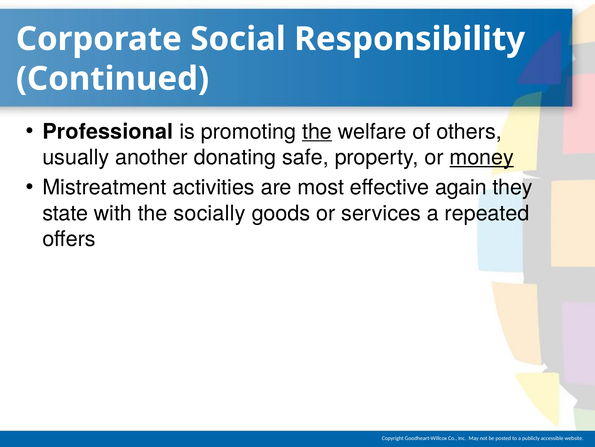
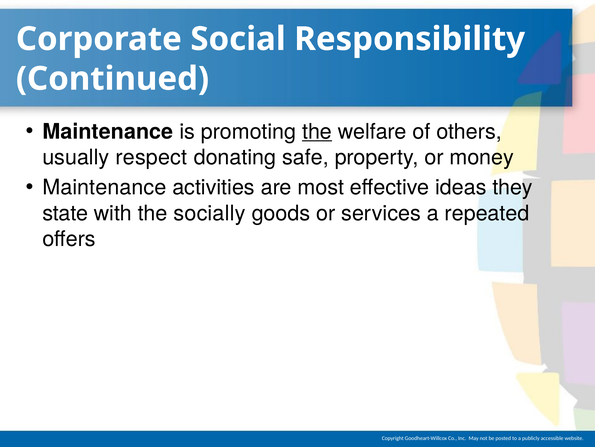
Professional at (108, 131): Professional -> Maintenance
another: another -> respect
money underline: present -> none
Mistreatment at (104, 187): Mistreatment -> Maintenance
again: again -> ideas
